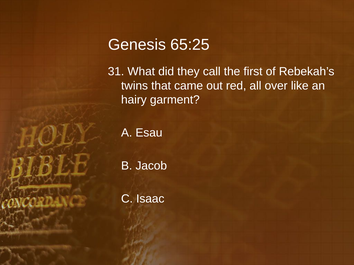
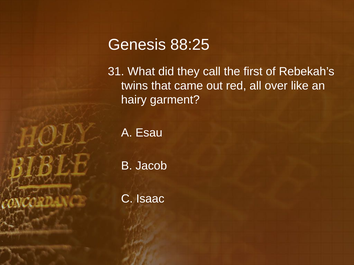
65:25: 65:25 -> 88:25
